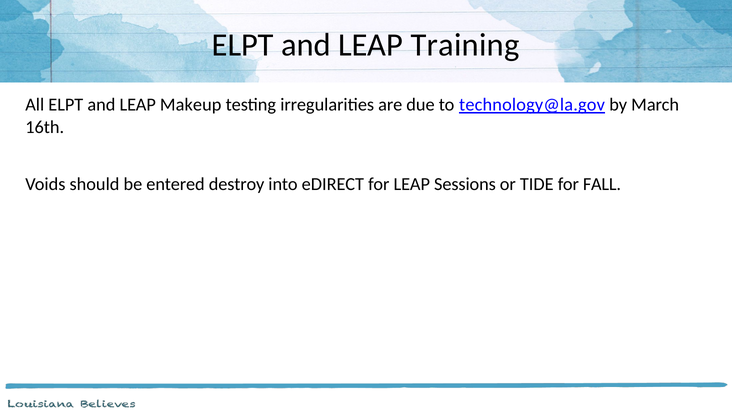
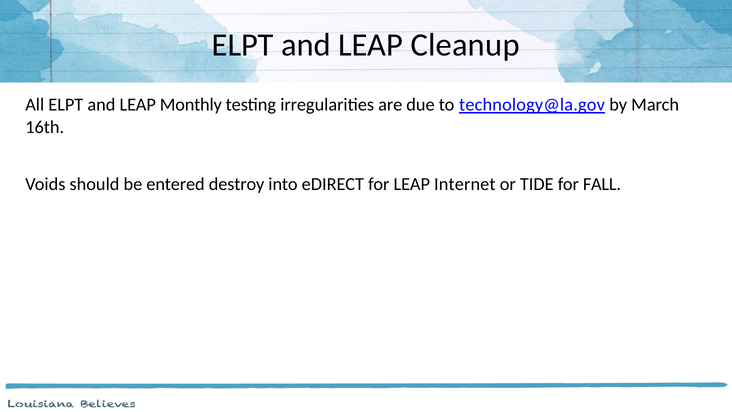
Training: Training -> Cleanup
Makeup: Makeup -> Monthly
Sessions: Sessions -> Internet
